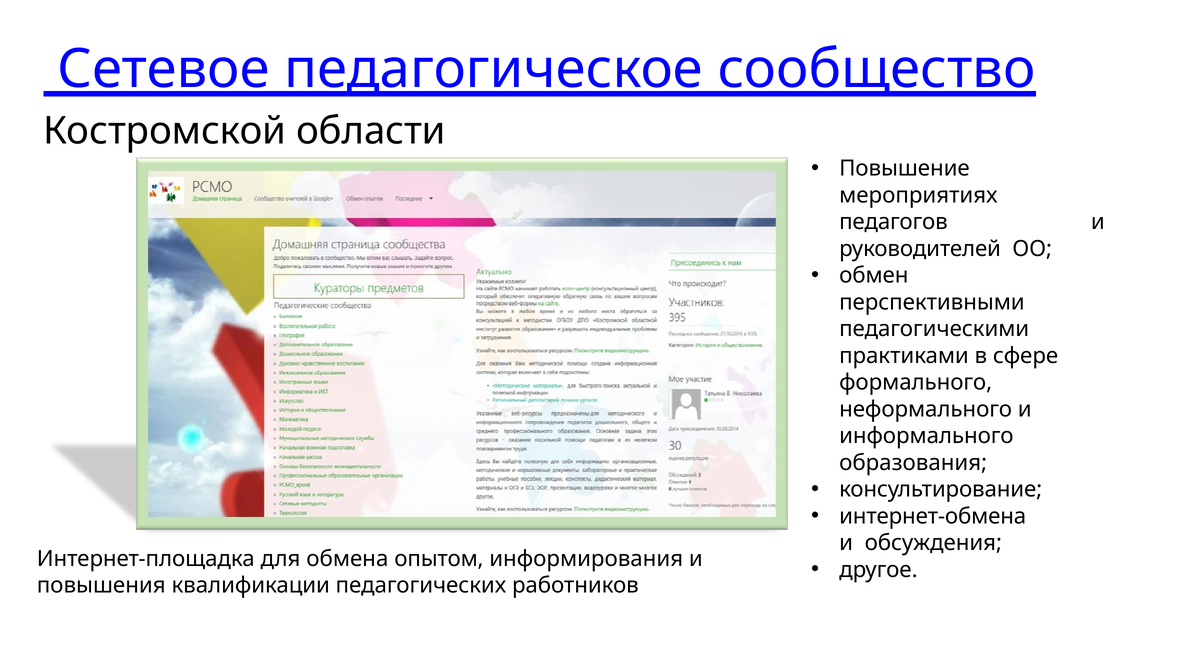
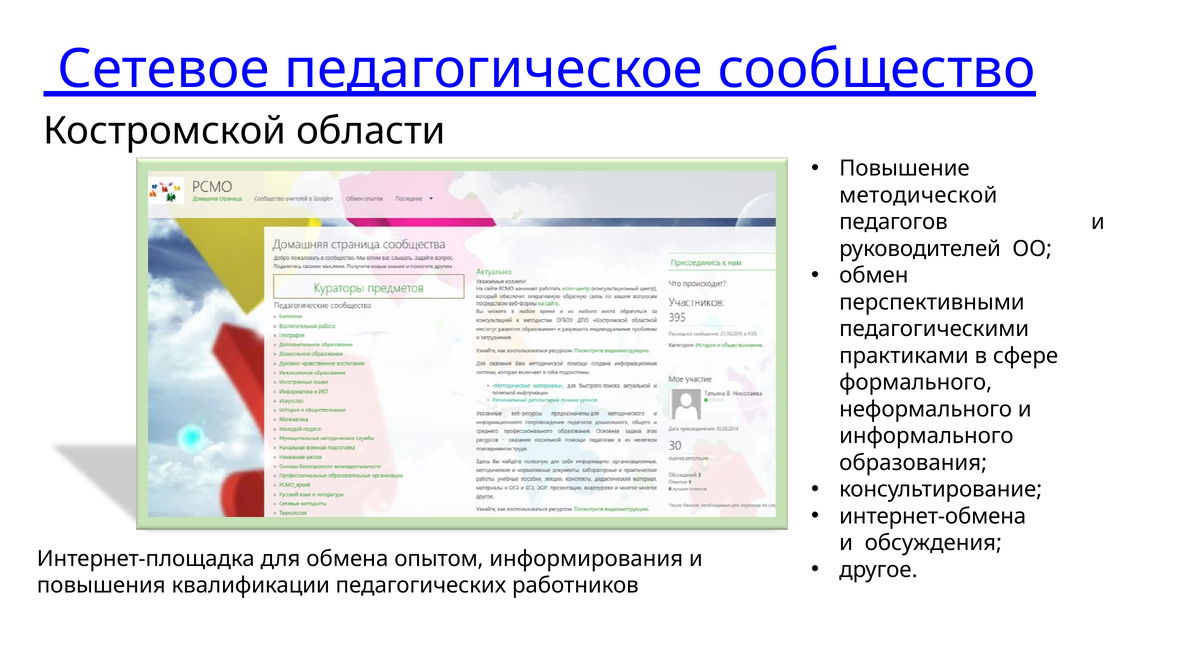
мероприятиях: мероприятиях -> методической
